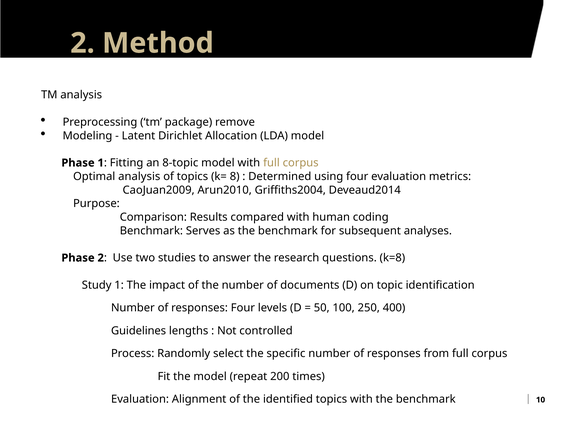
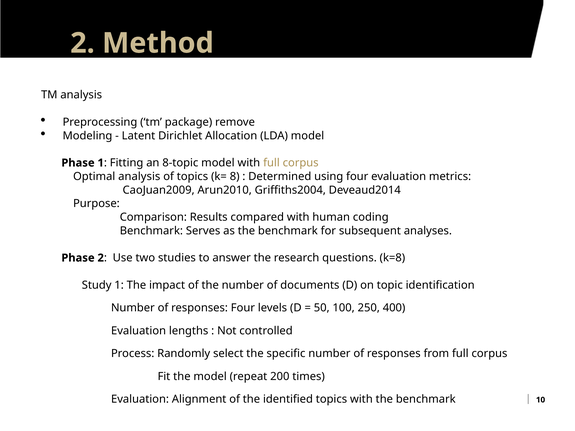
Guidelines at (139, 331): Guidelines -> Evaluation
